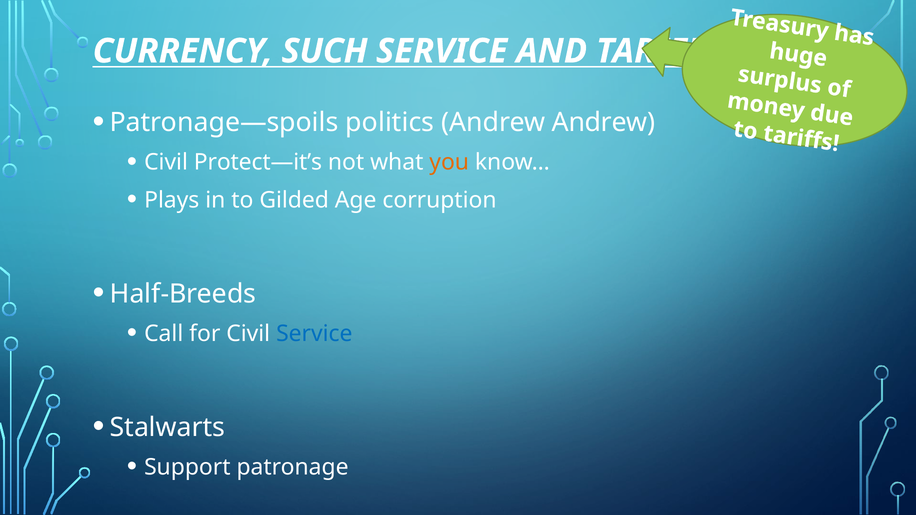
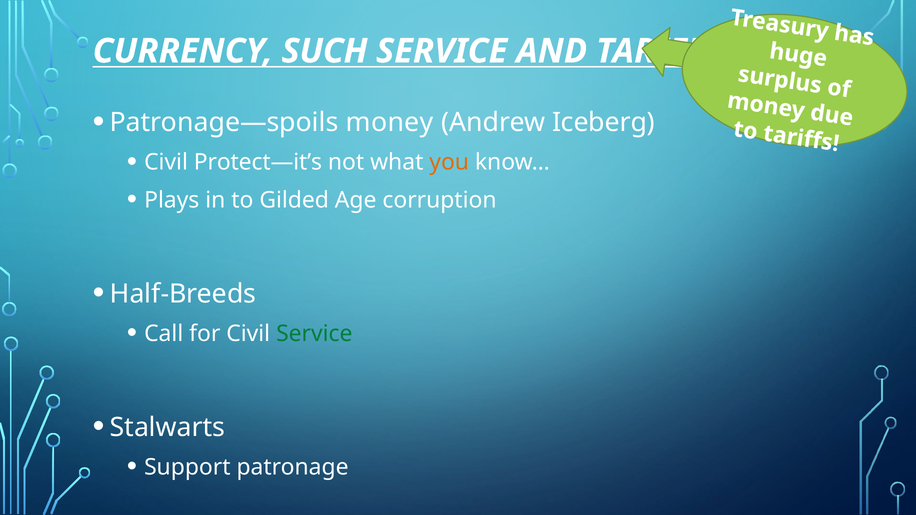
politics: politics -> money
Andrew Andrew: Andrew -> Iceberg
Service at (314, 334) colour: blue -> green
